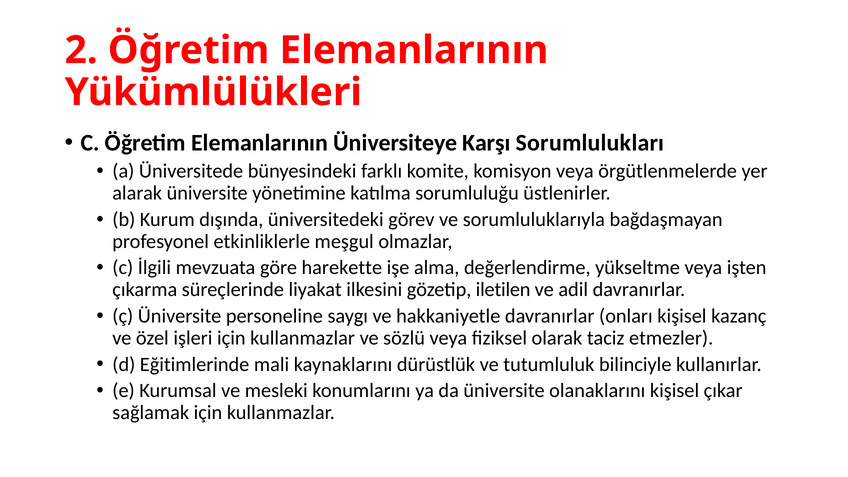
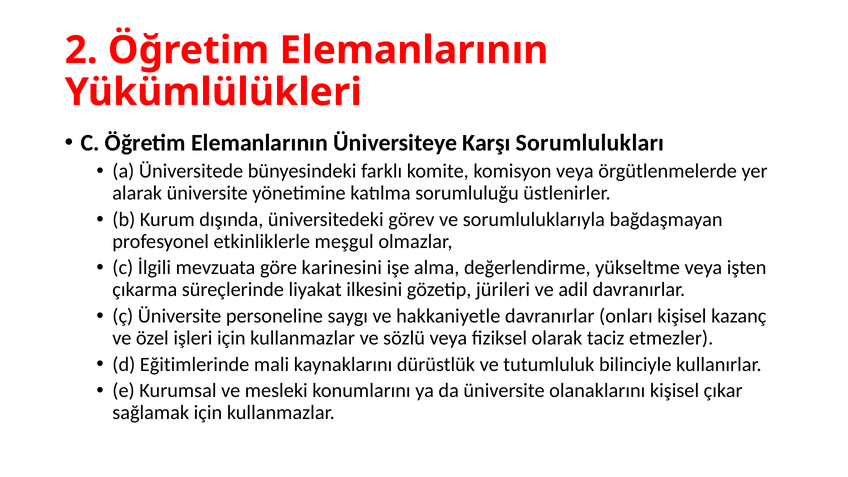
harekette: harekette -> karinesini
iletilen: iletilen -> jürileri
